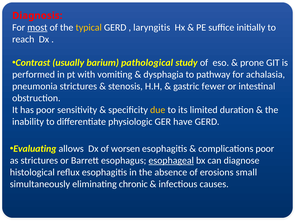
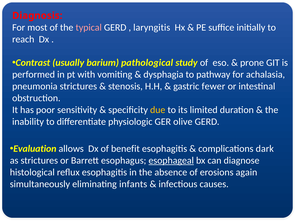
most underline: present -> none
typical colour: yellow -> pink
have: have -> olive
Evaluating: Evaluating -> Evaluation
worsen: worsen -> benefit
complications poor: poor -> dark
small: small -> again
chronic: chronic -> infants
